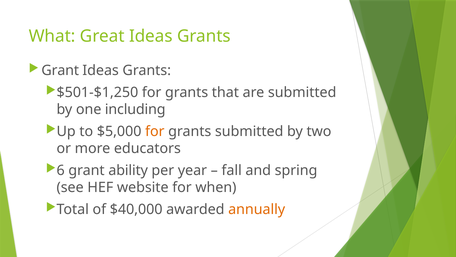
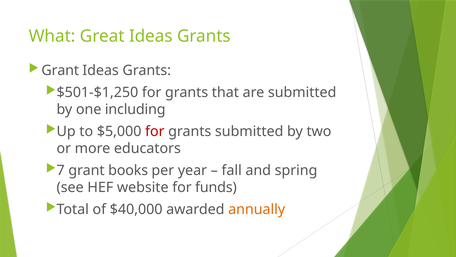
for at (155, 131) colour: orange -> red
6: 6 -> 7
ability: ability -> books
when: when -> funds
